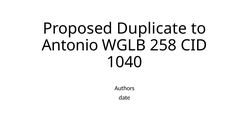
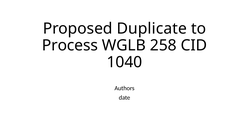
Antonio: Antonio -> Process
